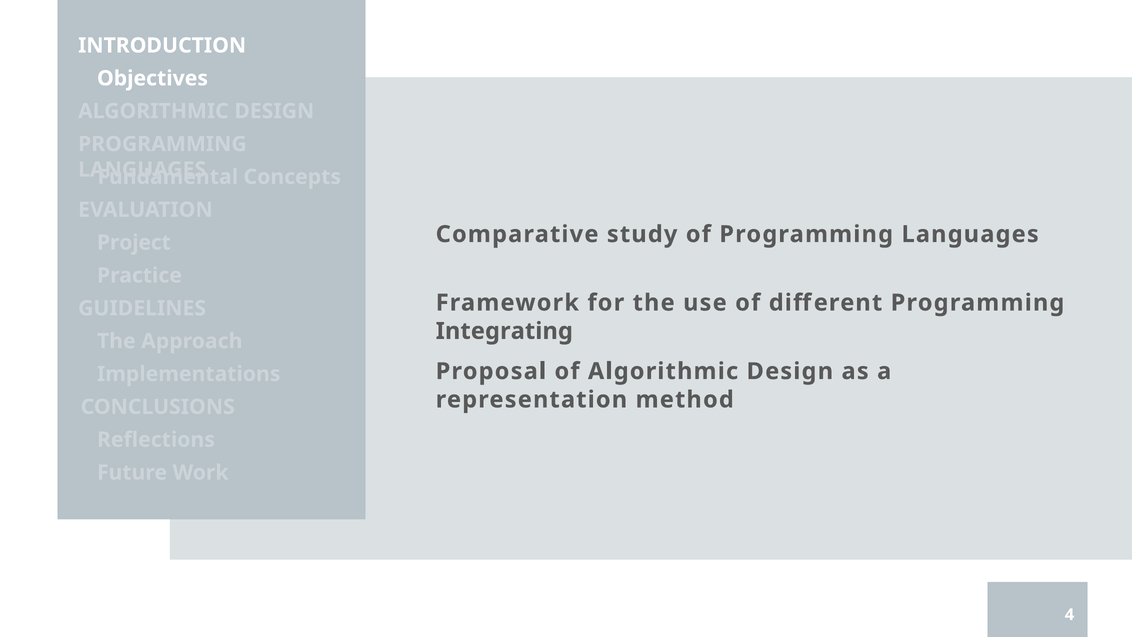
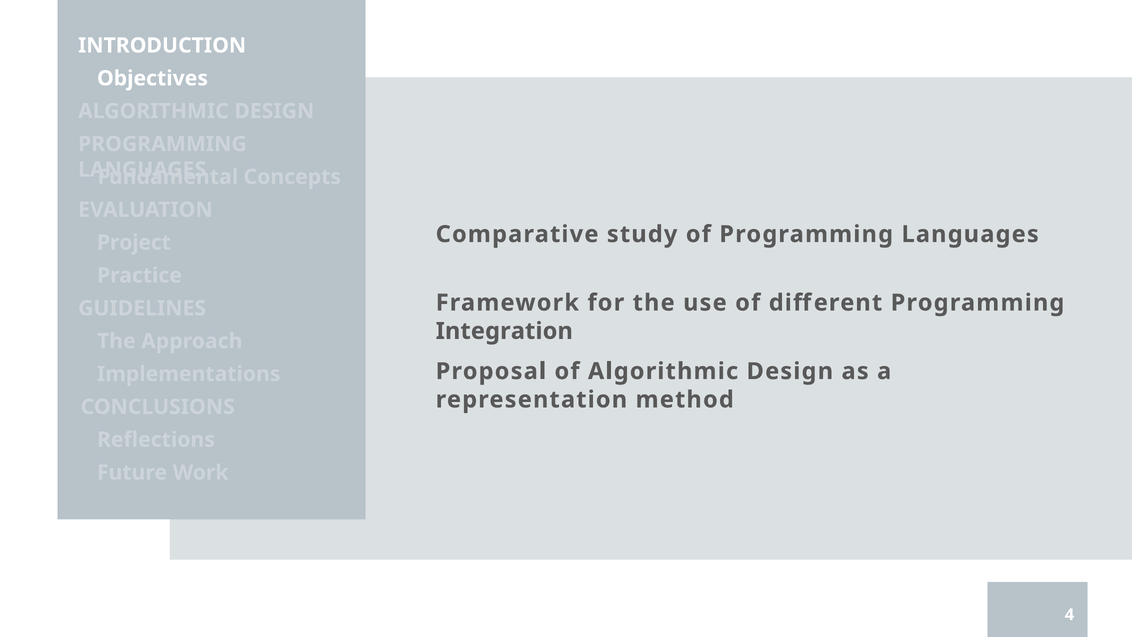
Integrating: Integrating -> Integration
